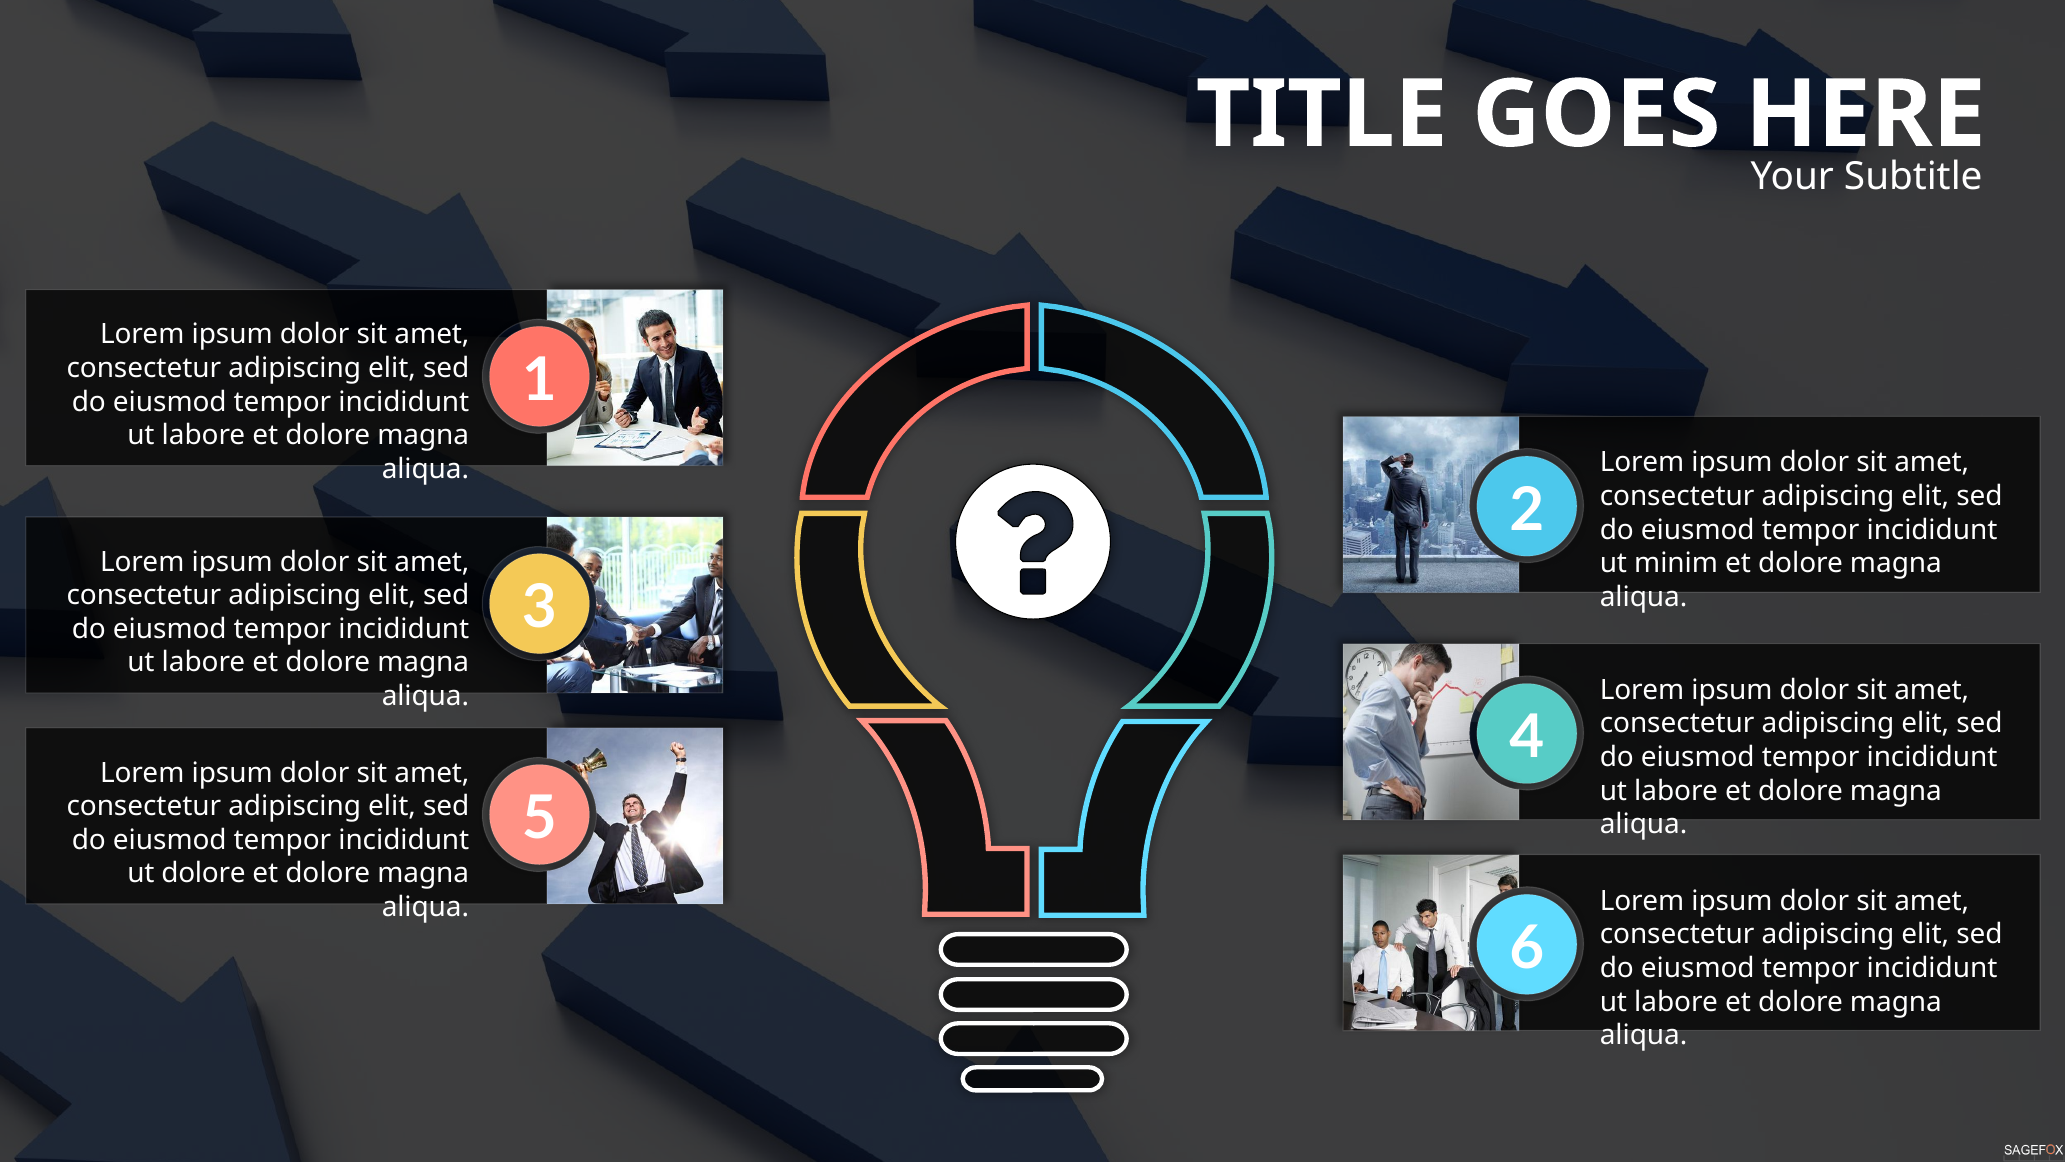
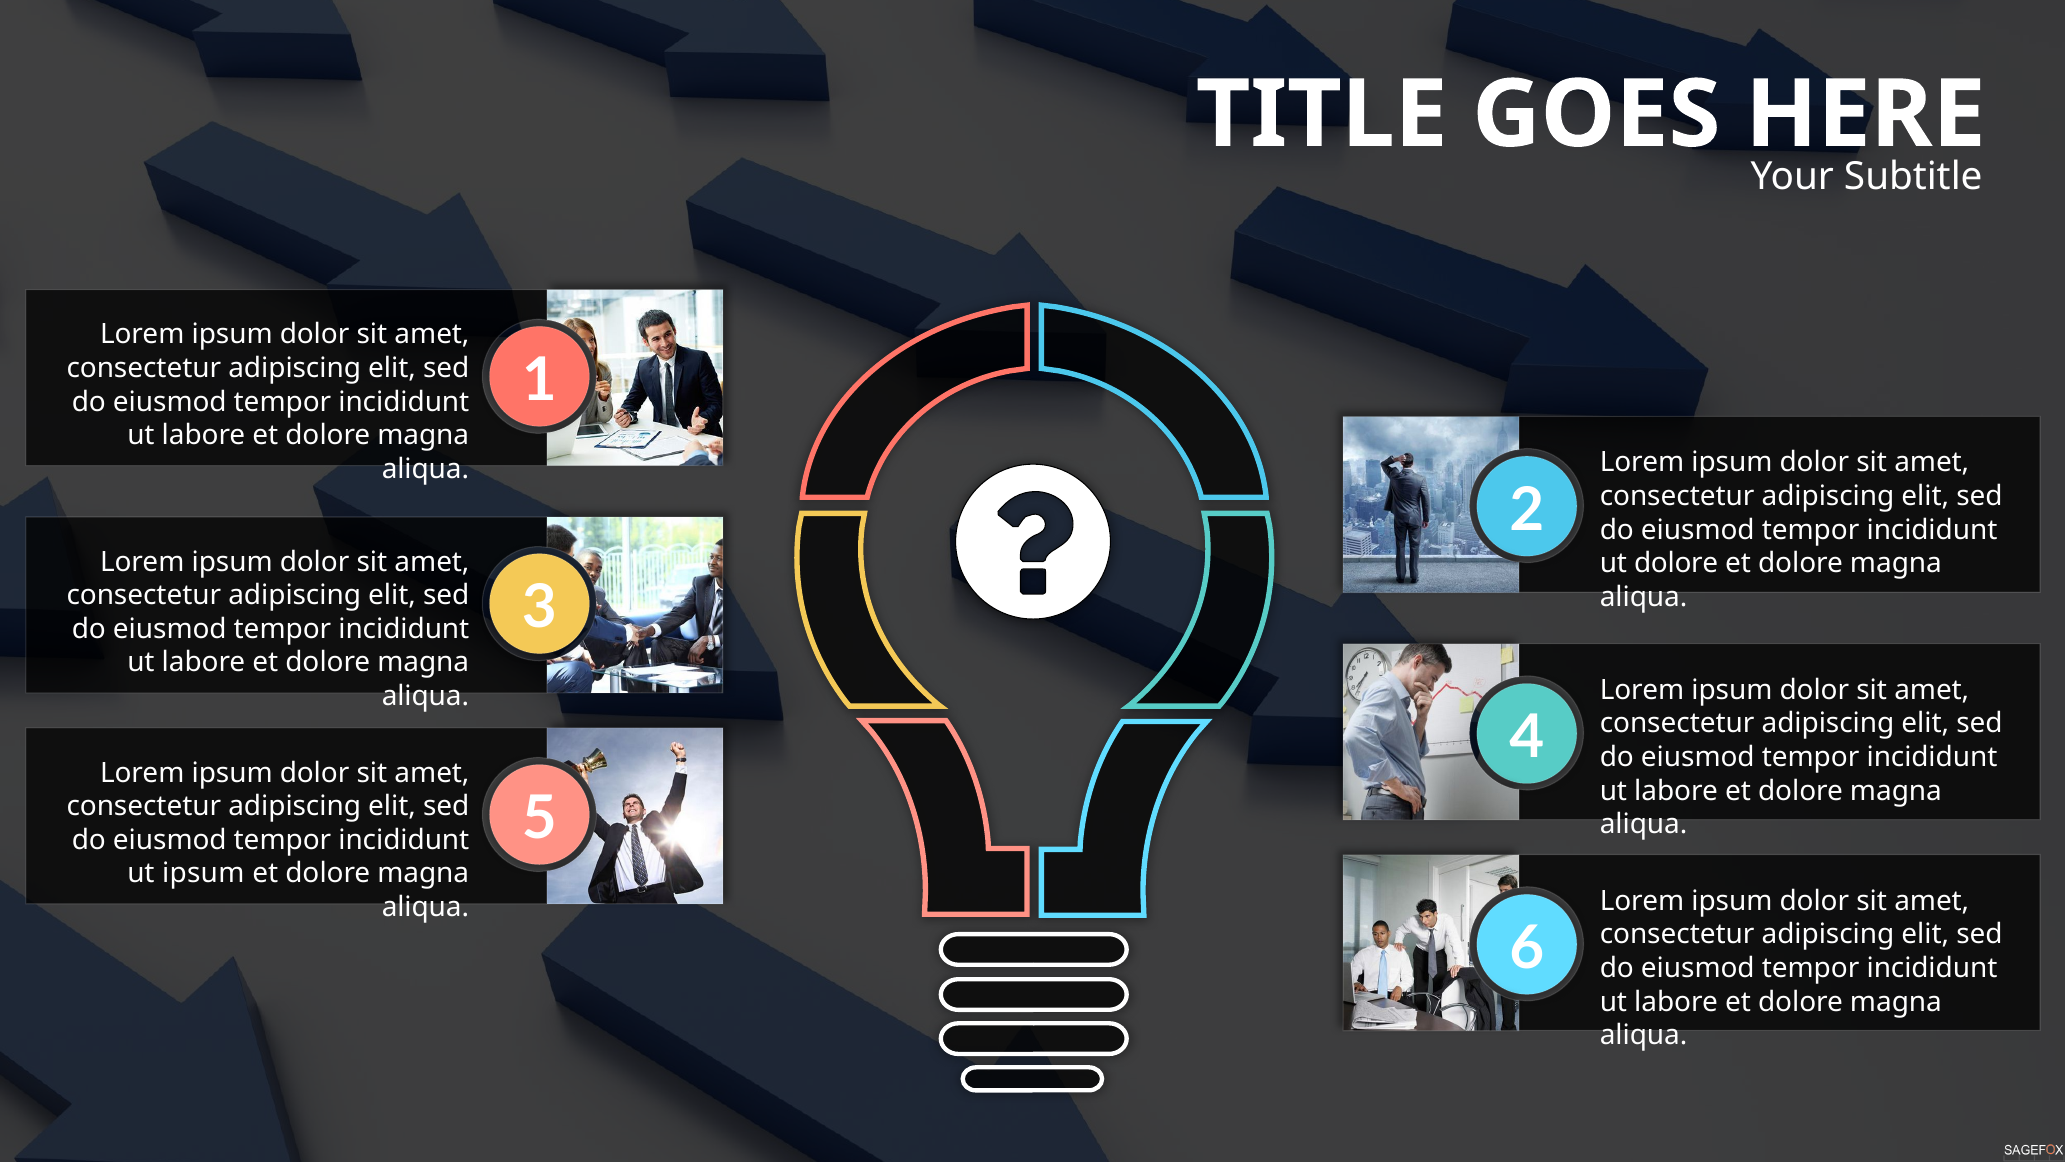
ut minim: minim -> dolore
ut dolore: dolore -> ipsum
